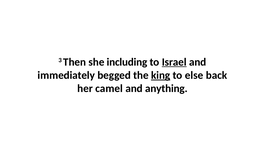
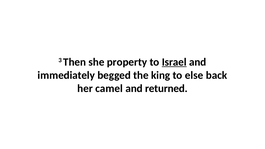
including: including -> property
king underline: present -> none
anything: anything -> returned
